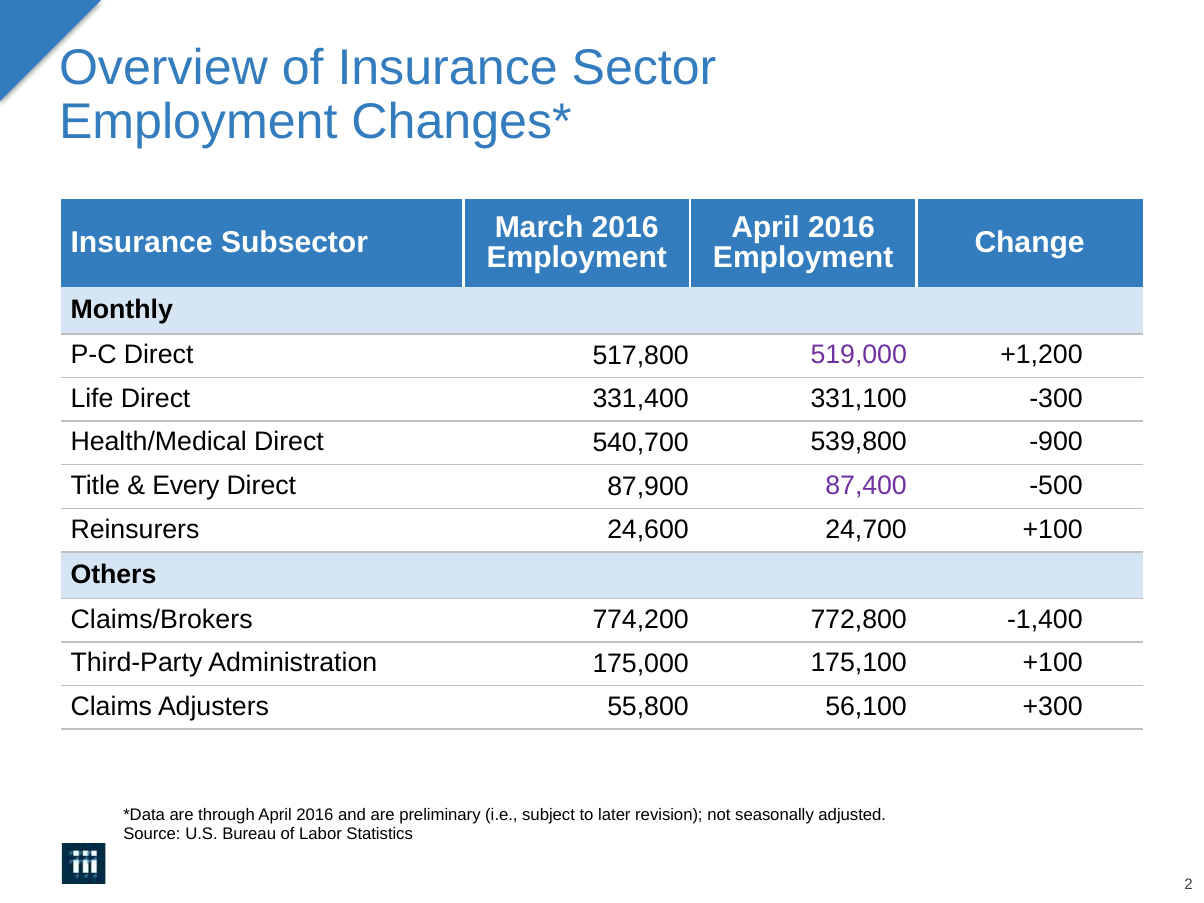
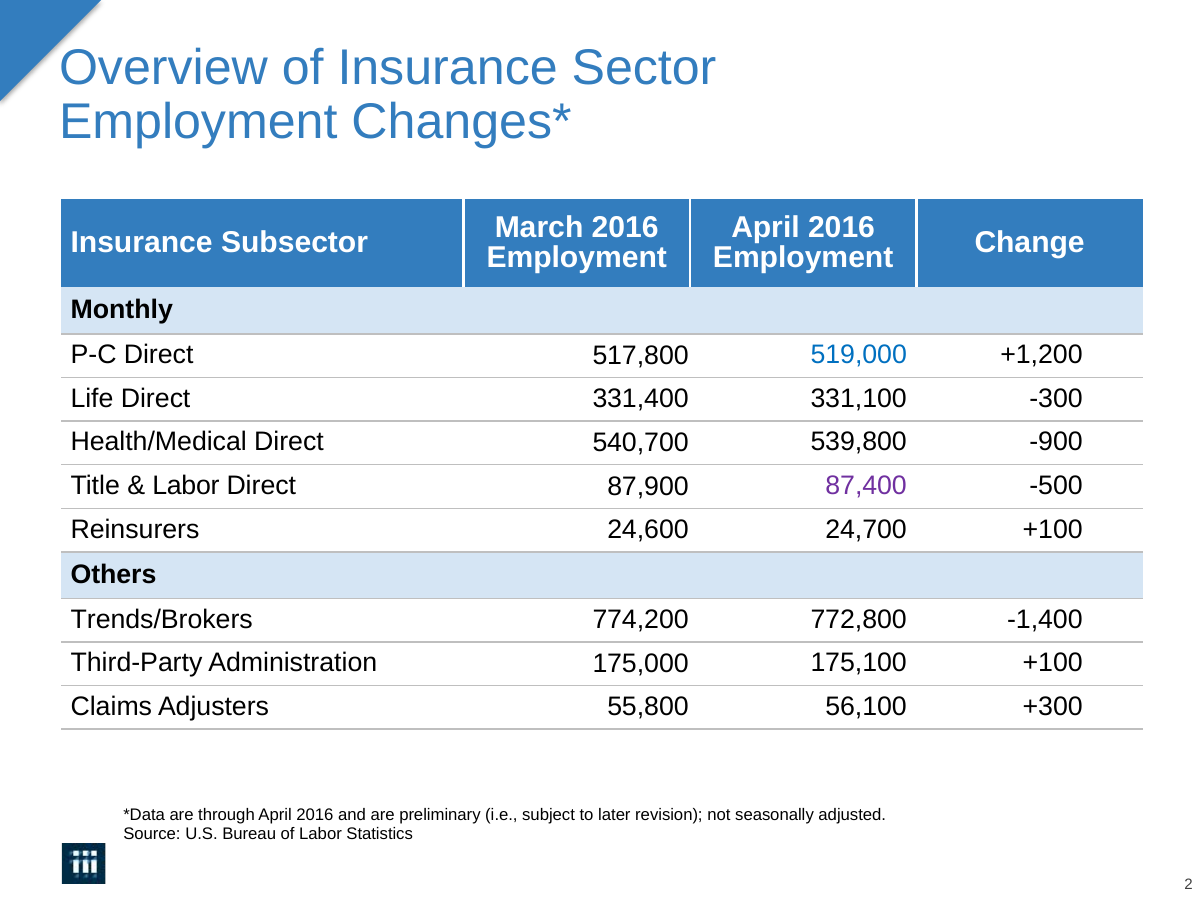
519,000 colour: purple -> blue
Every at (186, 486): Every -> Labor
Claims/Brokers: Claims/Brokers -> Trends/Brokers
